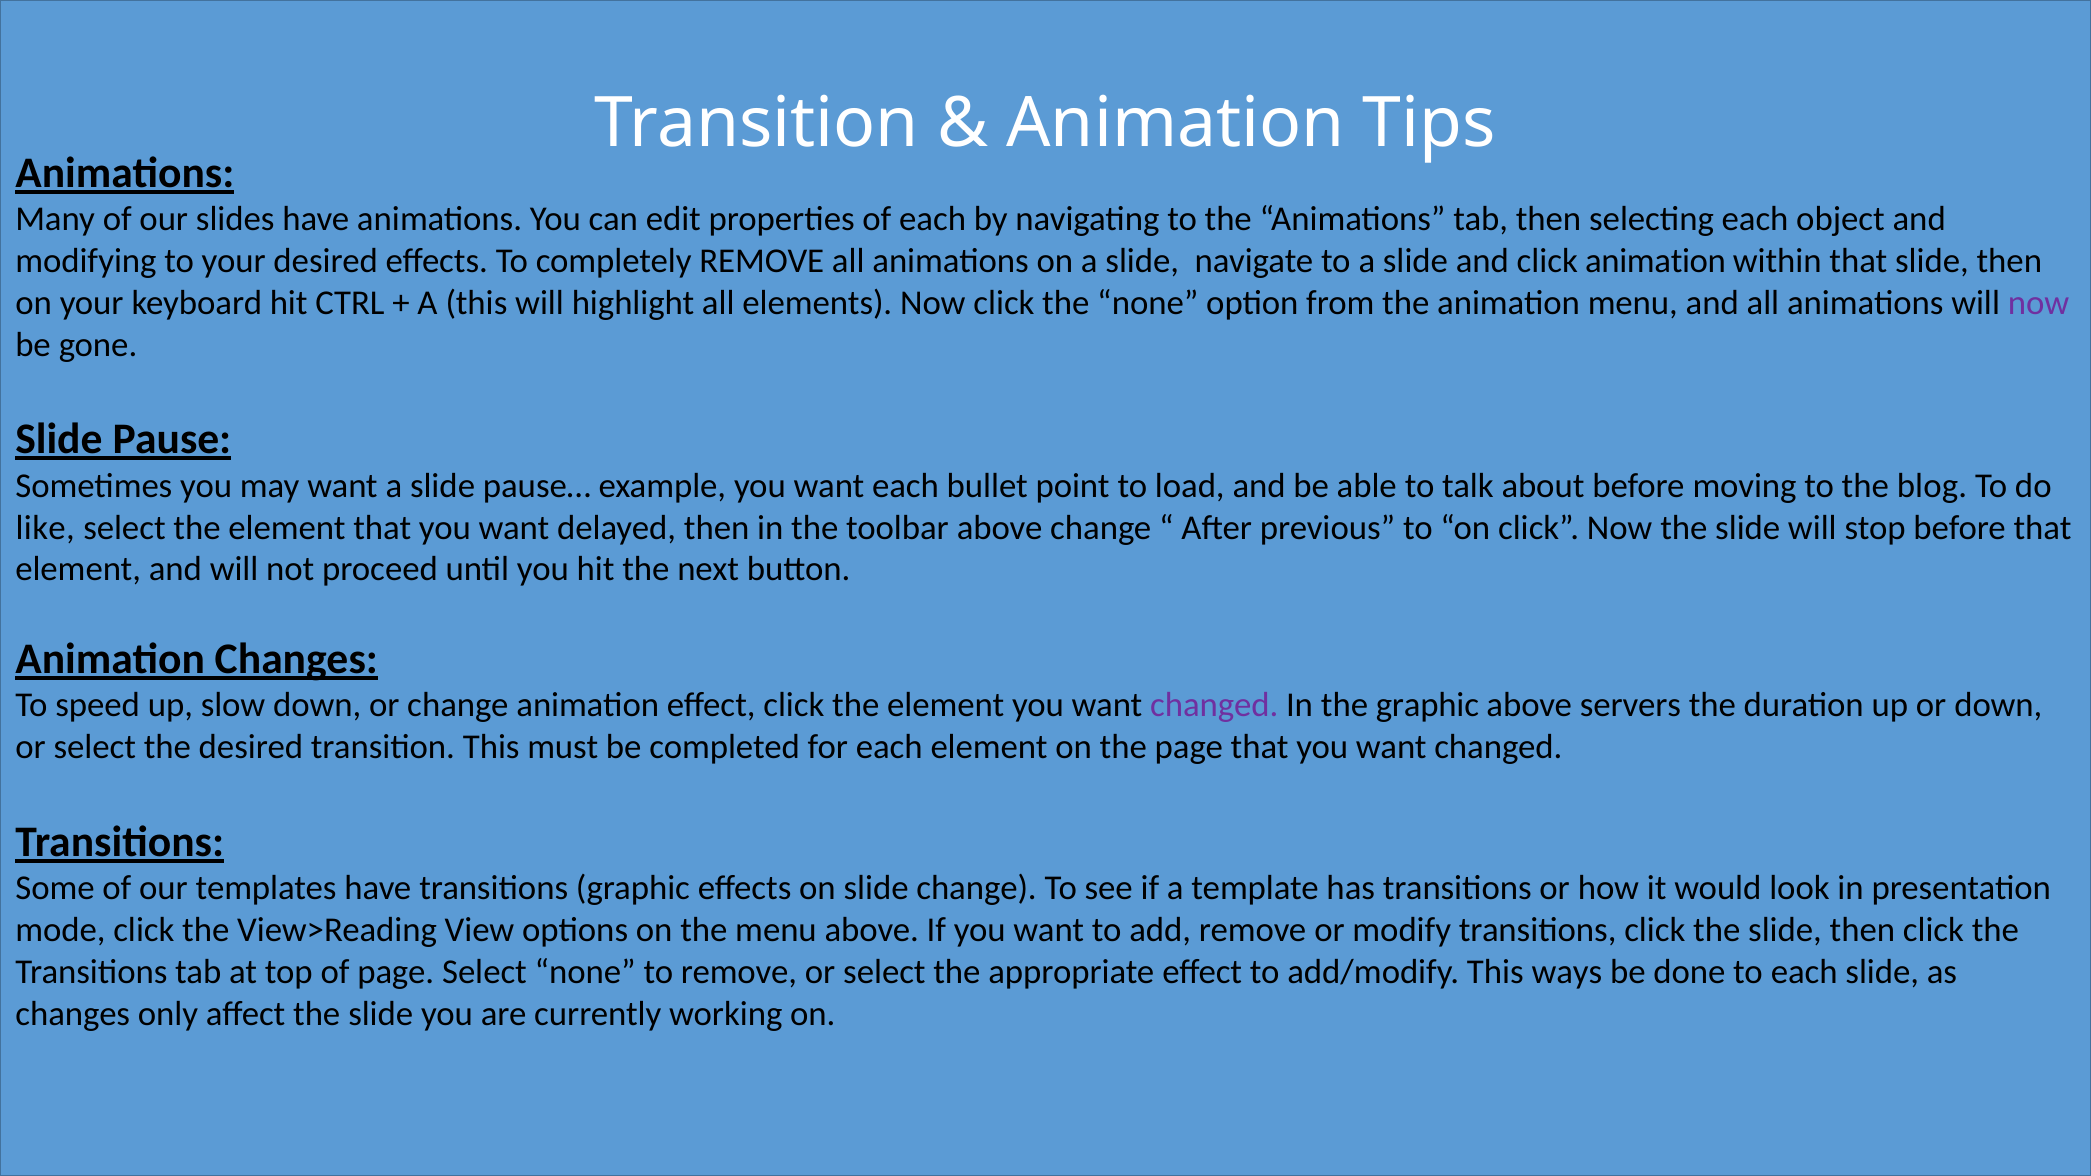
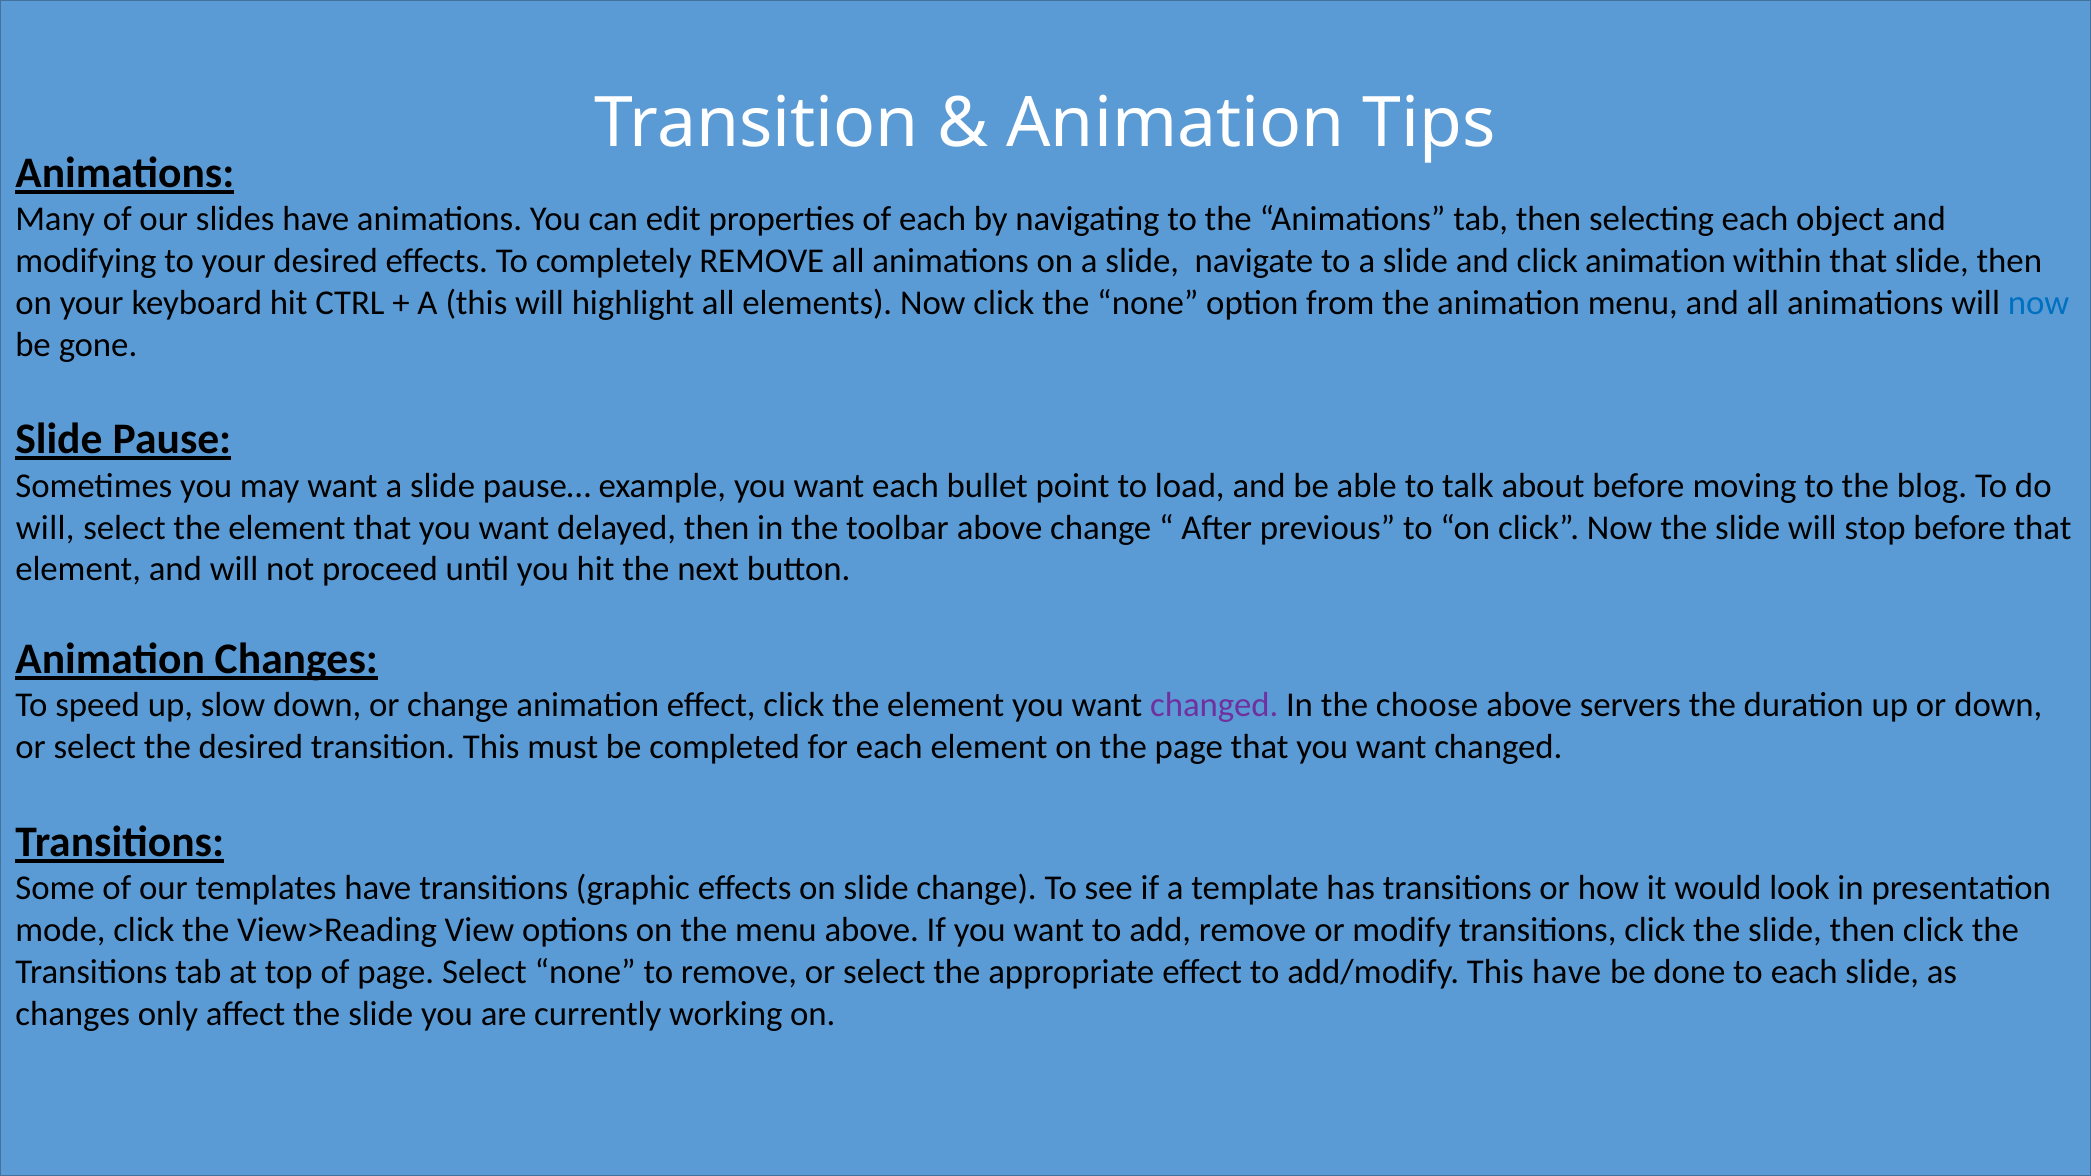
now at (2039, 303) colour: purple -> blue
like at (45, 528): like -> will
the graphic: graphic -> choose
This ways: ways -> have
